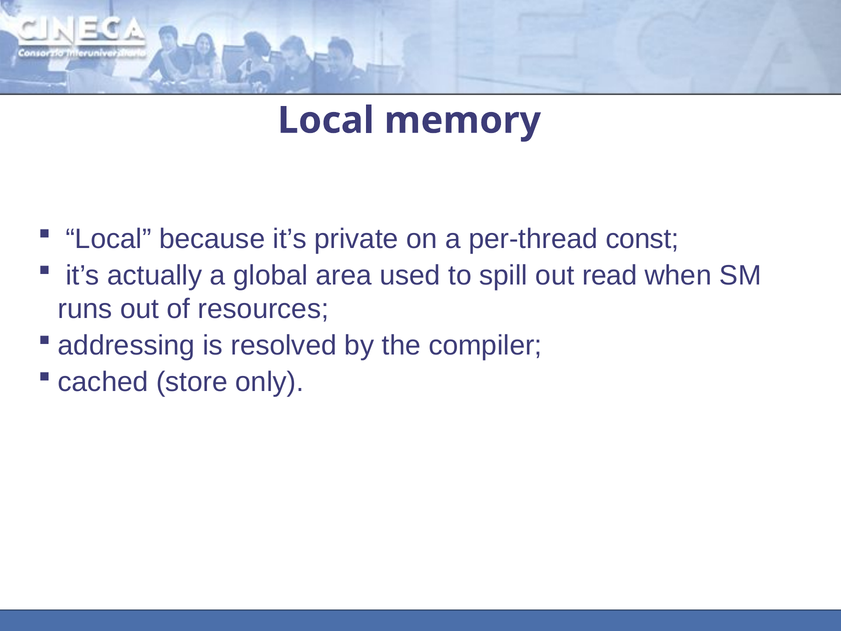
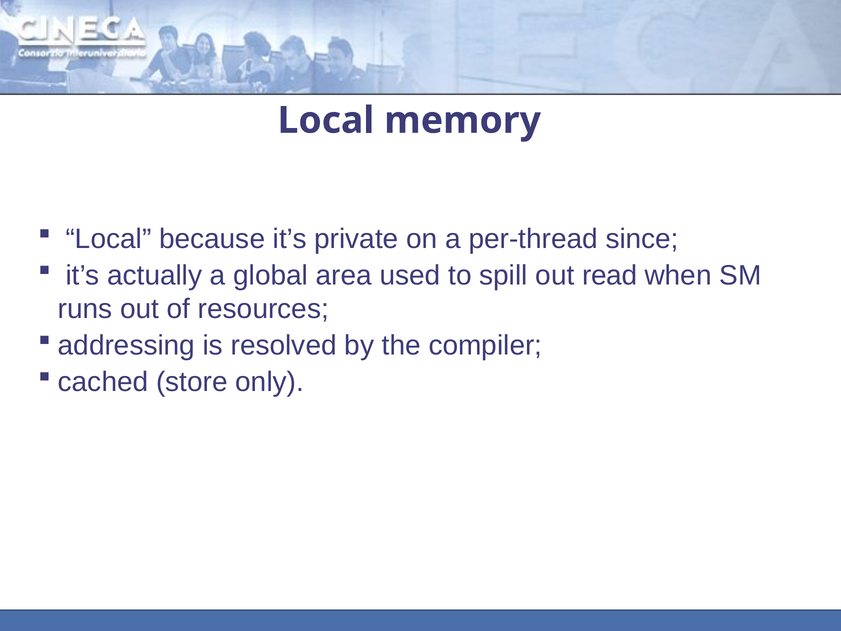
const: const -> since
